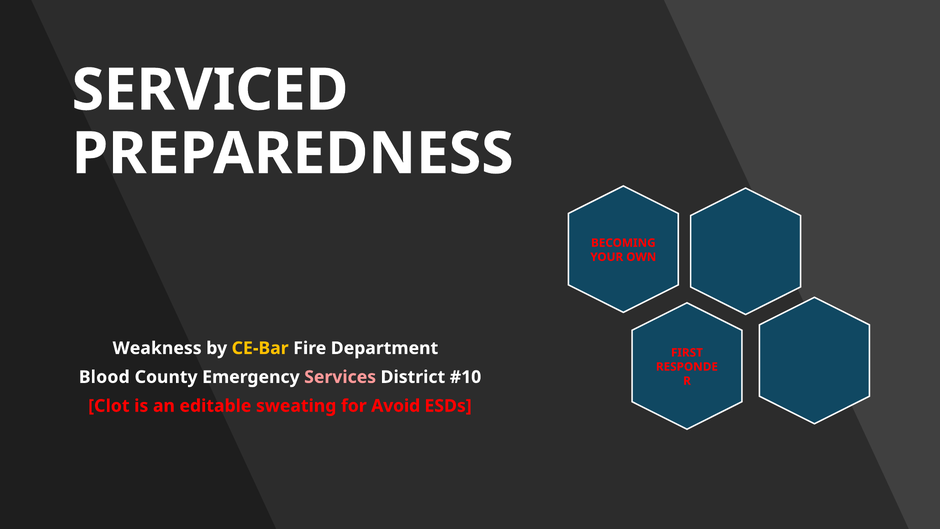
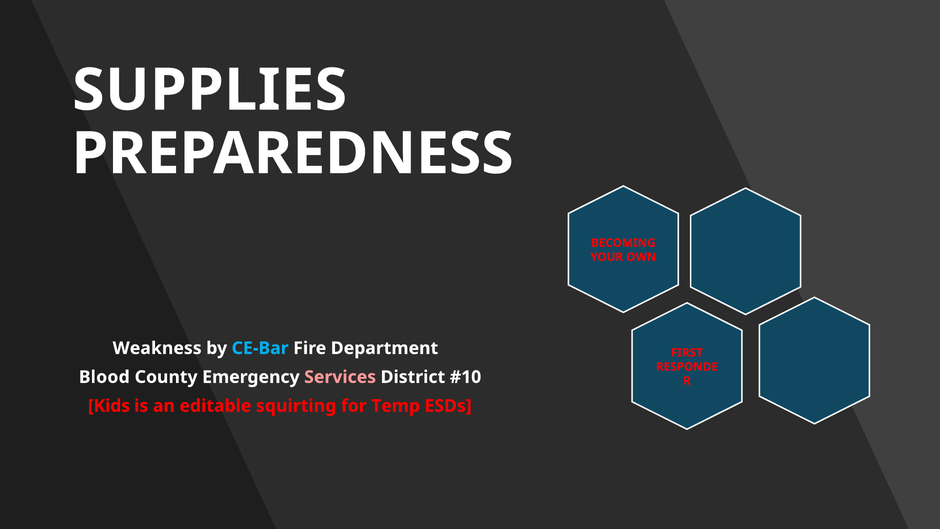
SERVICED: SERVICED -> SUPPLIES
CE-Bar colour: yellow -> light blue
Clot: Clot -> Kids
sweating: sweating -> squirting
Avoid: Avoid -> Temp
